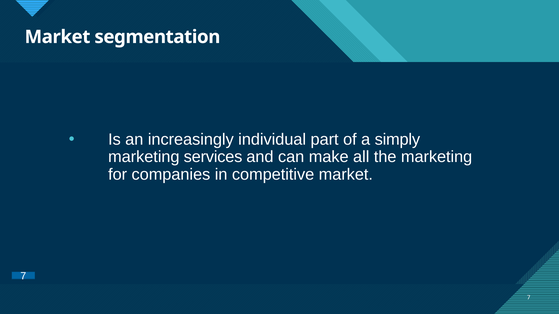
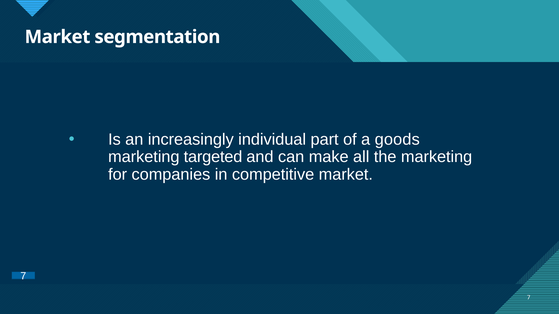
simply: simply -> goods
services: services -> targeted
